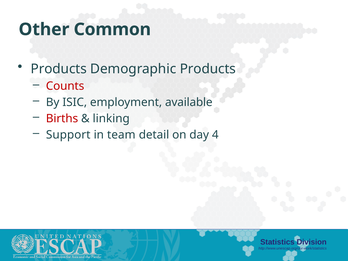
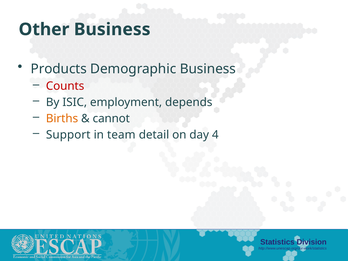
Other Common: Common -> Business
Demographic Products: Products -> Business
available: available -> depends
Births colour: red -> orange
linking: linking -> cannot
